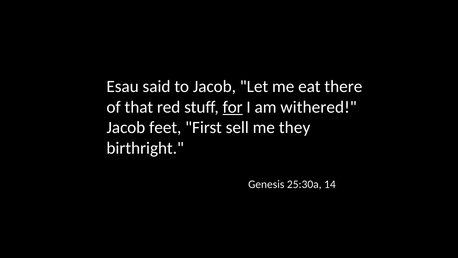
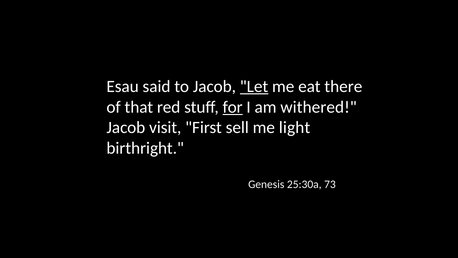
Let underline: none -> present
feet: feet -> visit
they: they -> light
14: 14 -> 73
